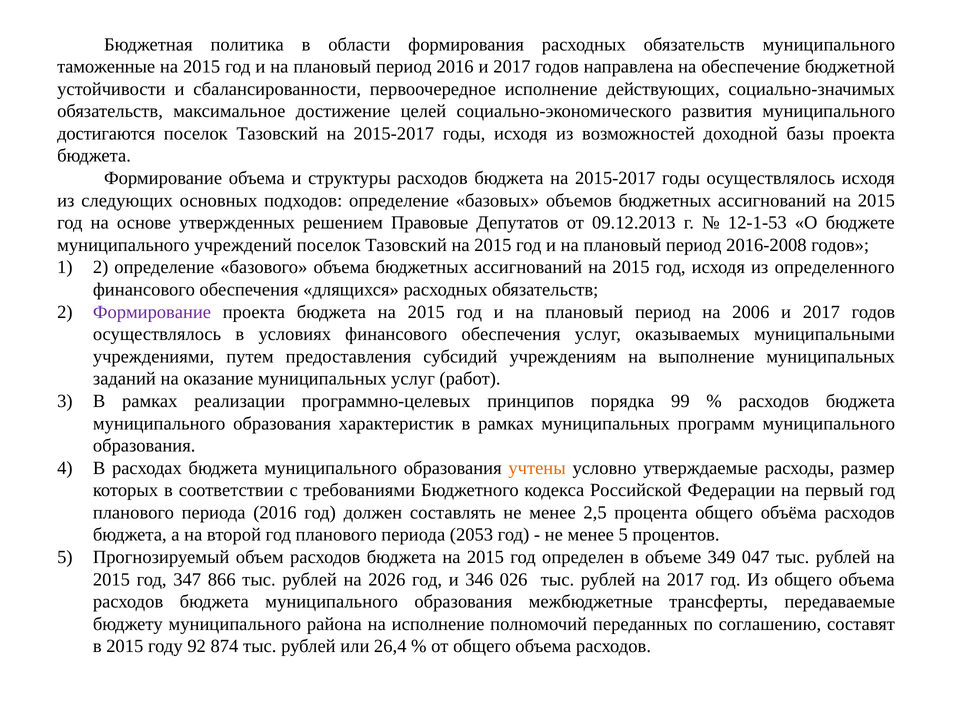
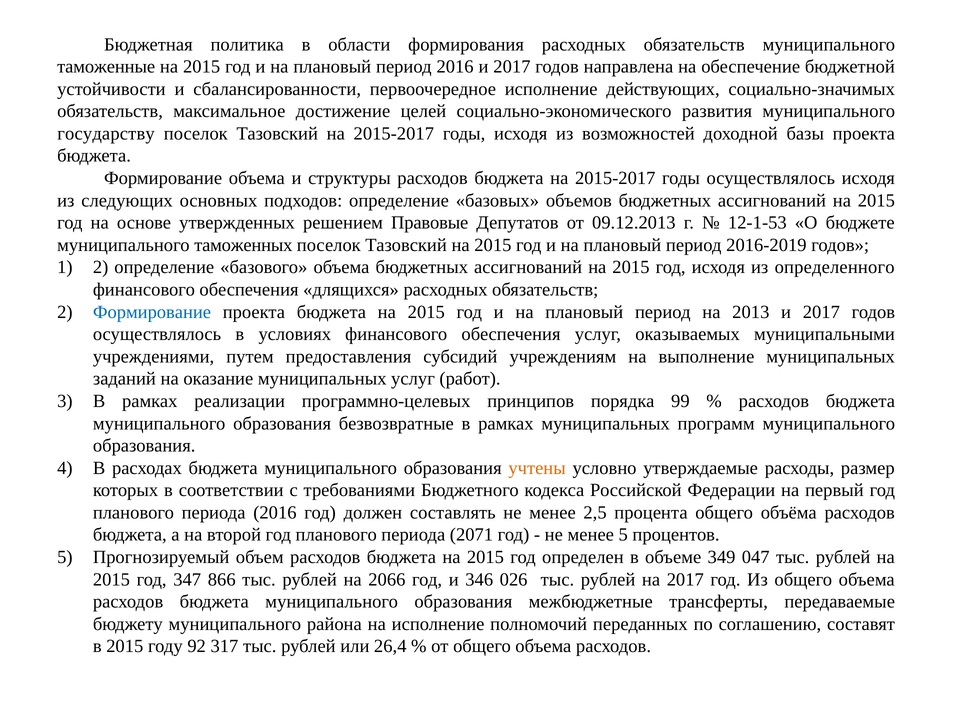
достигаются: достигаются -> государству
учреждений: учреждений -> таможенных
2016-2008: 2016-2008 -> 2016-2019
Формирование at (152, 312) colour: purple -> blue
2006: 2006 -> 2013
характеристик: характеристик -> безвозвратные
2053: 2053 -> 2071
2026: 2026 -> 2066
874: 874 -> 317
